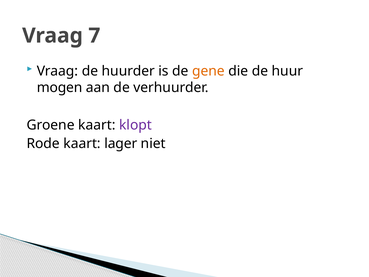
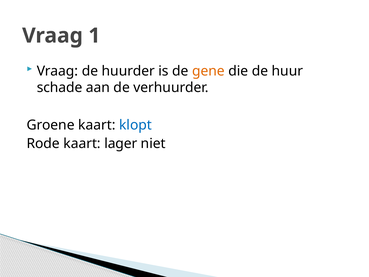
7: 7 -> 1
mogen: mogen -> schade
klopt colour: purple -> blue
